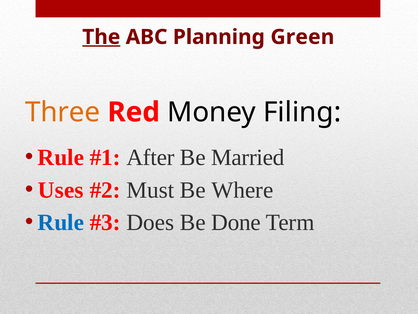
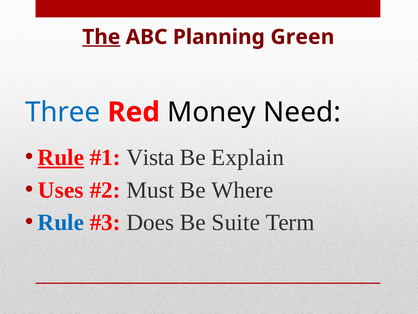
Three colour: orange -> blue
Filing: Filing -> Need
Rule at (61, 157) underline: none -> present
After: After -> Vista
Married: Married -> Explain
Done: Done -> Suite
